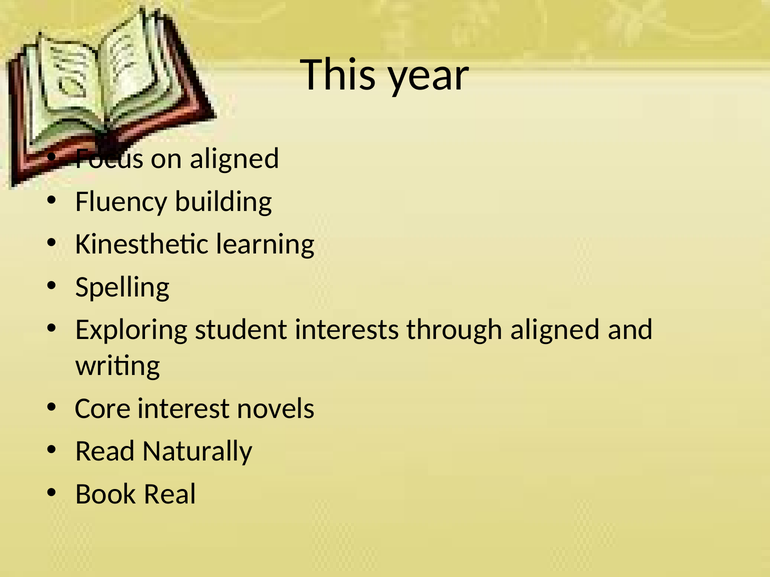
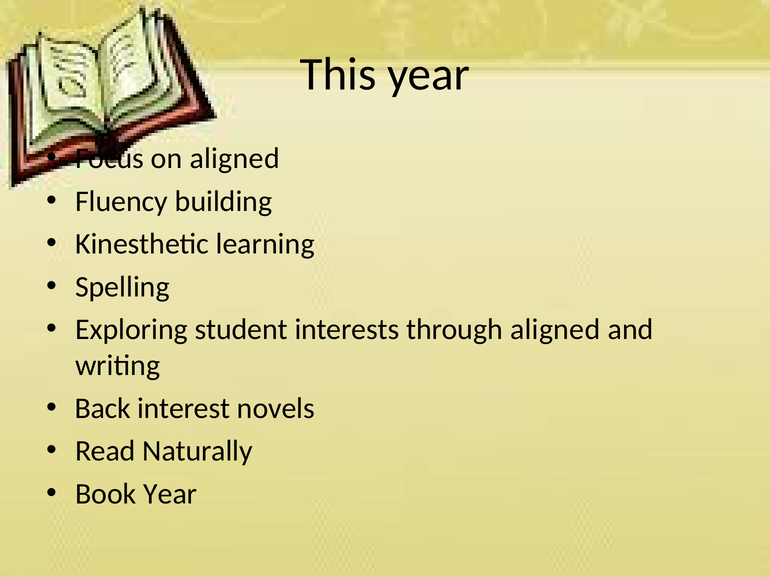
Core: Core -> Back
Book Real: Real -> Year
